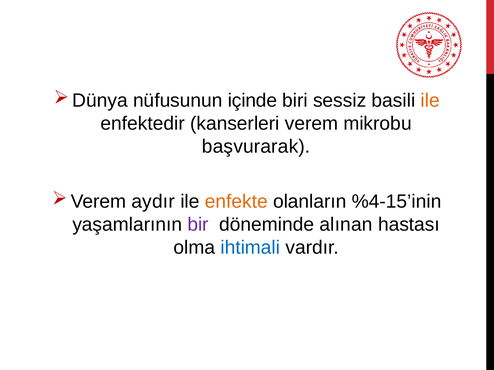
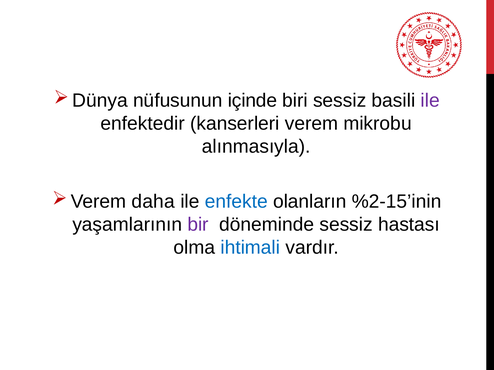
ile at (430, 101) colour: orange -> purple
başvurarak: başvurarak -> alınmasıyla
aydır: aydır -> daha
enfekte colour: orange -> blue
%4-15’inin: %4-15’inin -> %2-15’inin
döneminde alınan: alınan -> sessiz
